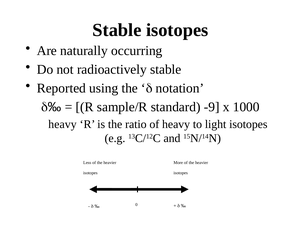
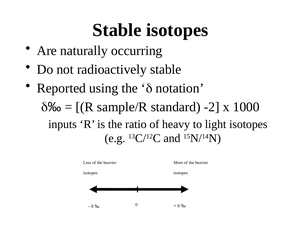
-9: -9 -> -2
heavy at (62, 124): heavy -> inputs
